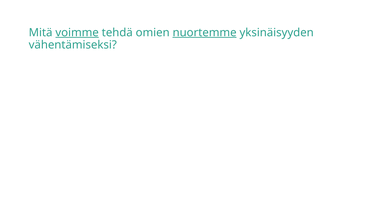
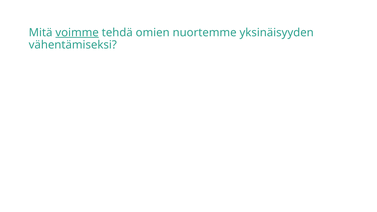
nuortemme underline: present -> none
